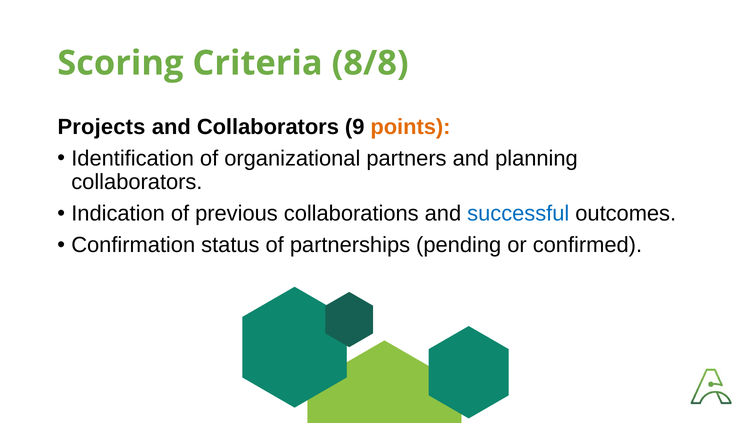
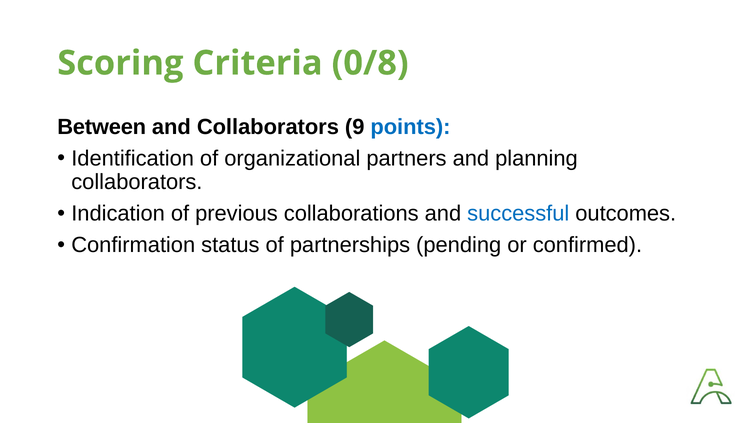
8/8: 8/8 -> 0/8
Projects: Projects -> Between
points colour: orange -> blue
